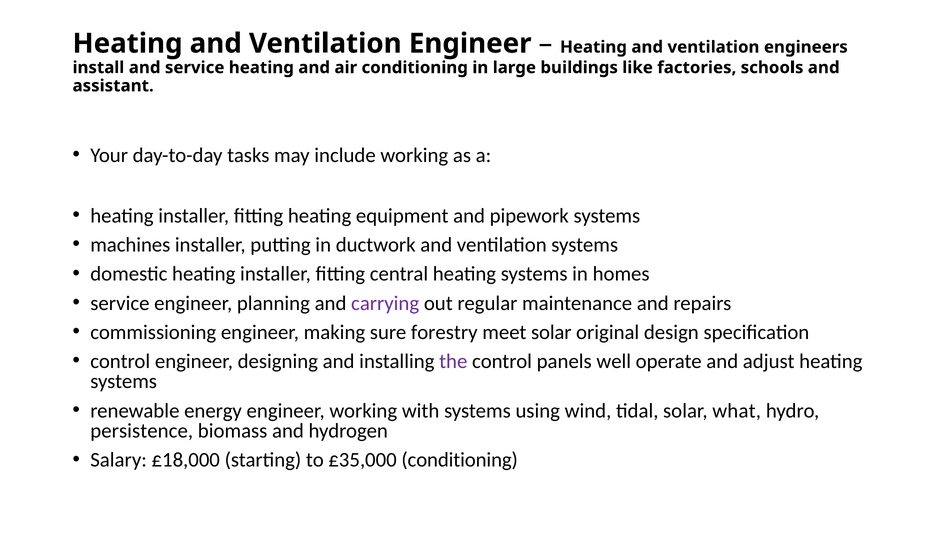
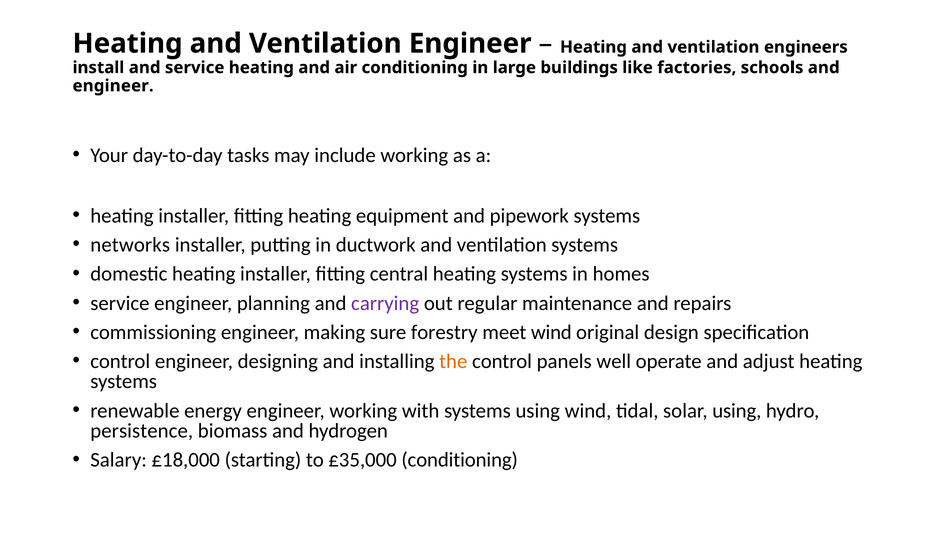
assistant at (113, 86): assistant -> engineer
machines: machines -> networks
meet solar: solar -> wind
the colour: purple -> orange
solar what: what -> using
